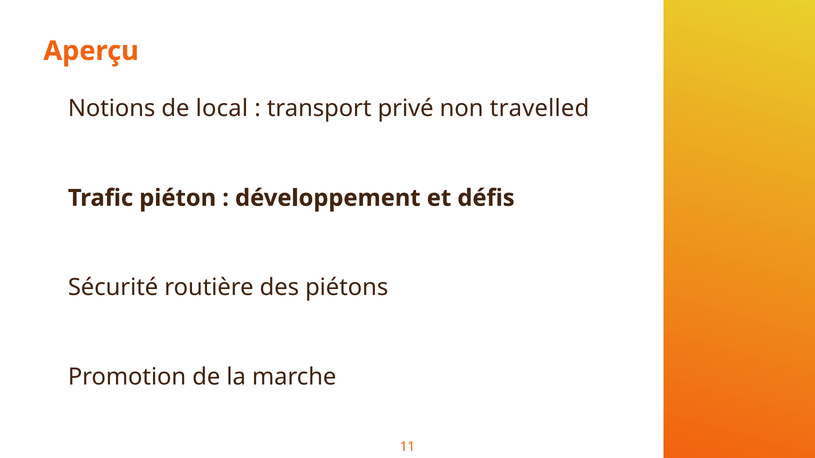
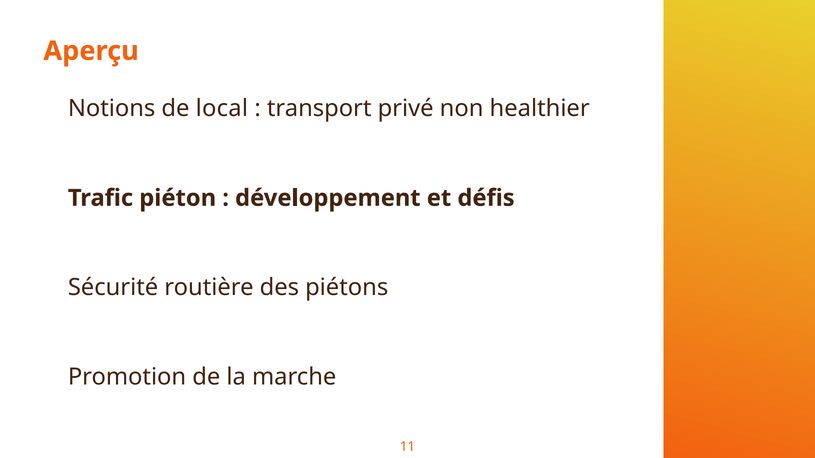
travelled: travelled -> healthier
